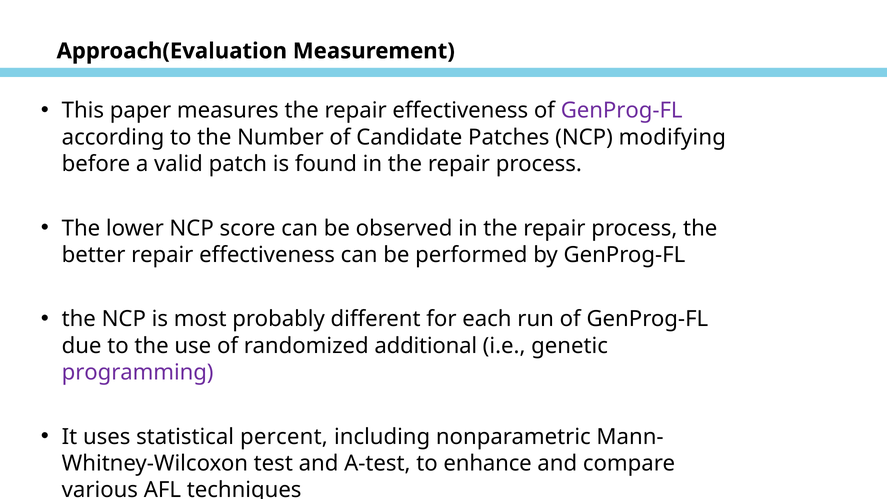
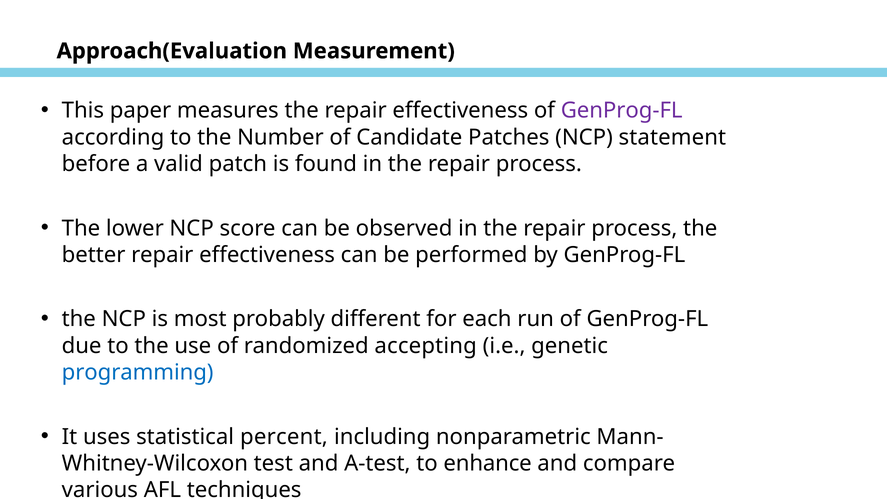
modifying: modifying -> statement
additional: additional -> accepting
programming colour: purple -> blue
